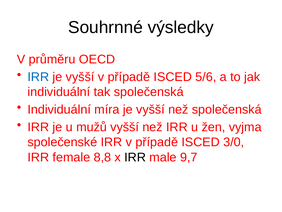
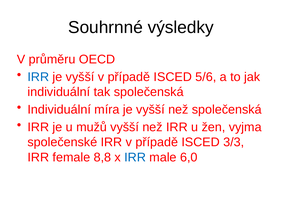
3/0: 3/0 -> 3/3
IRR at (135, 157) colour: black -> blue
9,7: 9,7 -> 6,0
